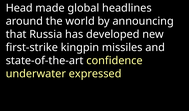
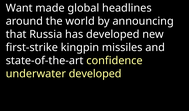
Head: Head -> Want
underwater expressed: expressed -> developed
